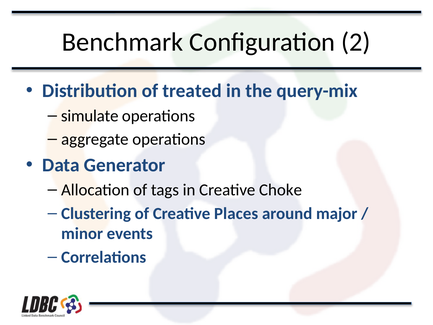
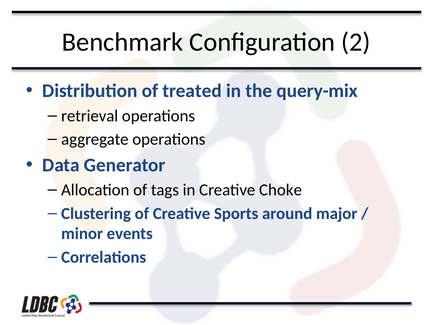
simulate: simulate -> retrieval
Places: Places -> Sports
